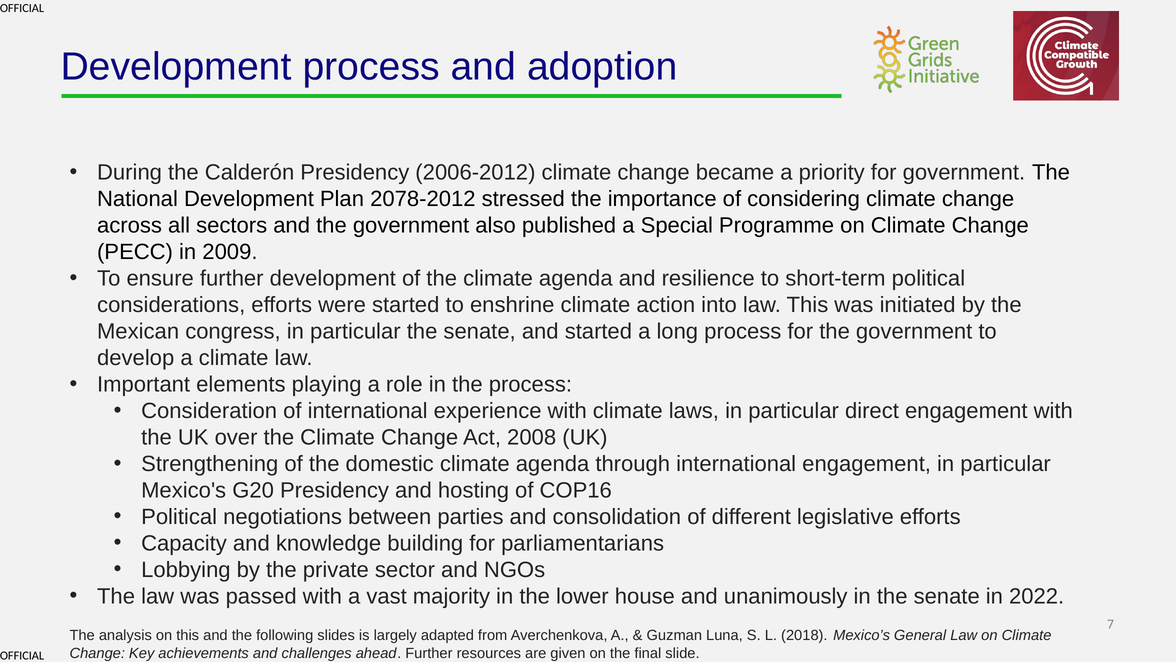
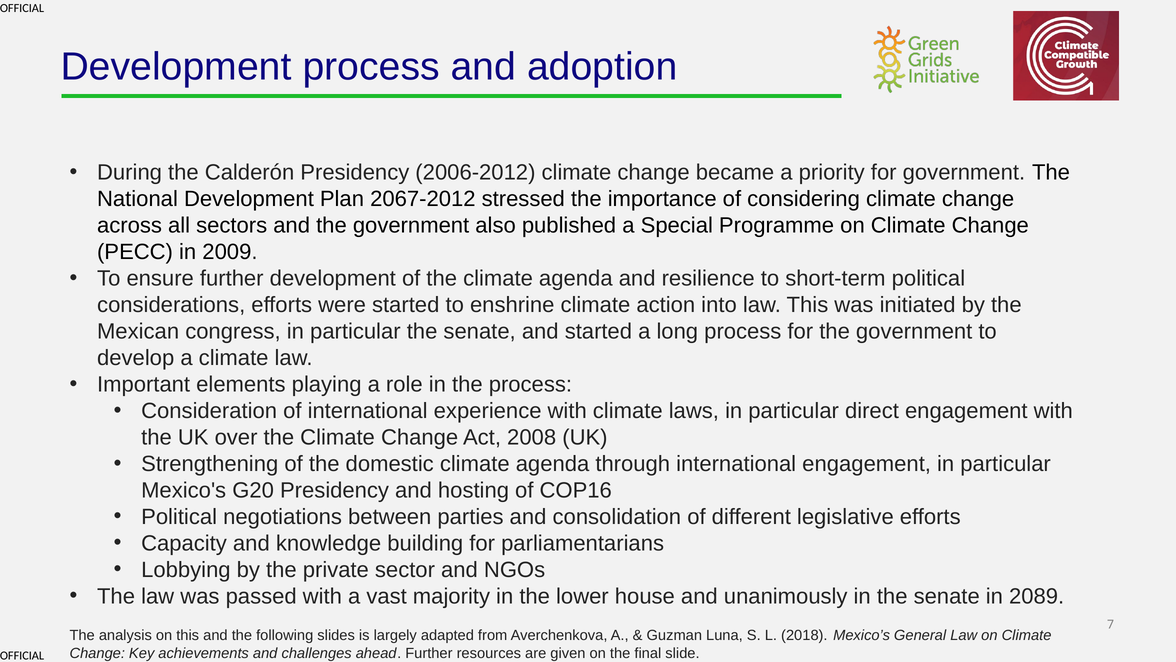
2078-2012: 2078-2012 -> 2067-2012
2022: 2022 -> 2089
